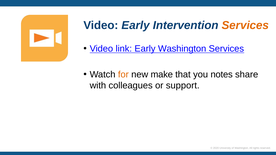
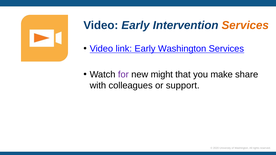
for colour: orange -> purple
make: make -> might
notes: notes -> make
